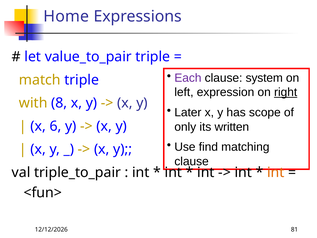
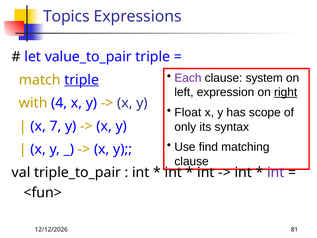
Home: Home -> Topics
triple at (82, 80) underline: none -> present
8: 8 -> 4
Later: Later -> Float
written: written -> syntax
6: 6 -> 7
int at (276, 172) colour: orange -> purple
